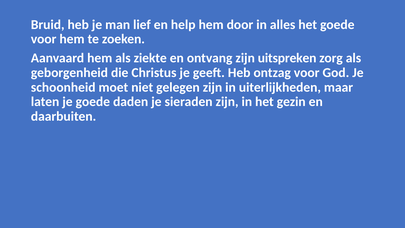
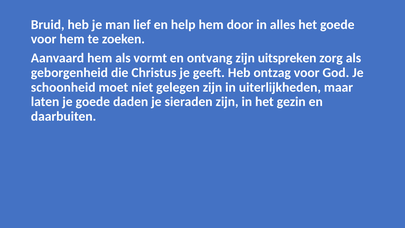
ziekte: ziekte -> vormt
